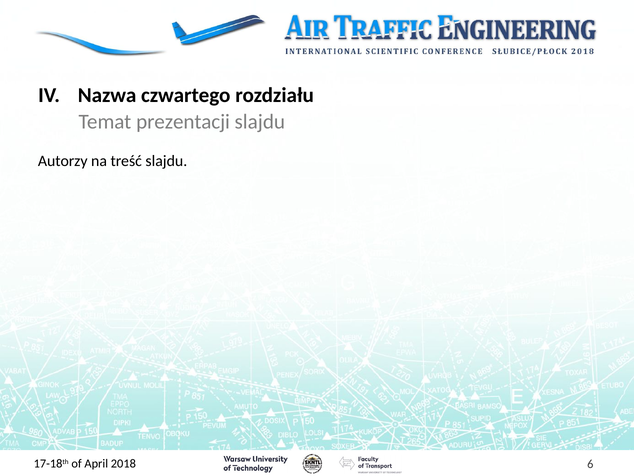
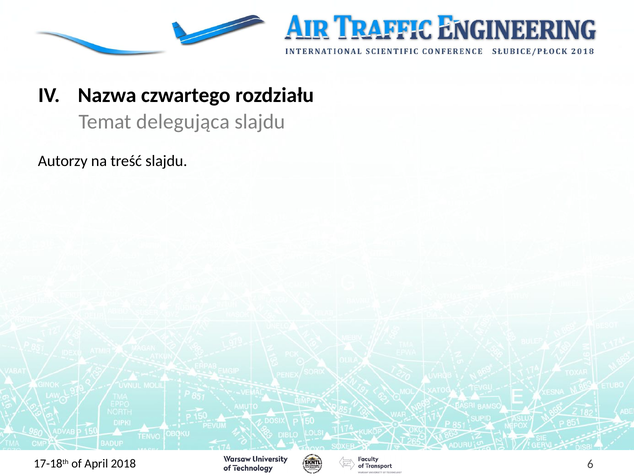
prezentacji: prezentacji -> delegująca
